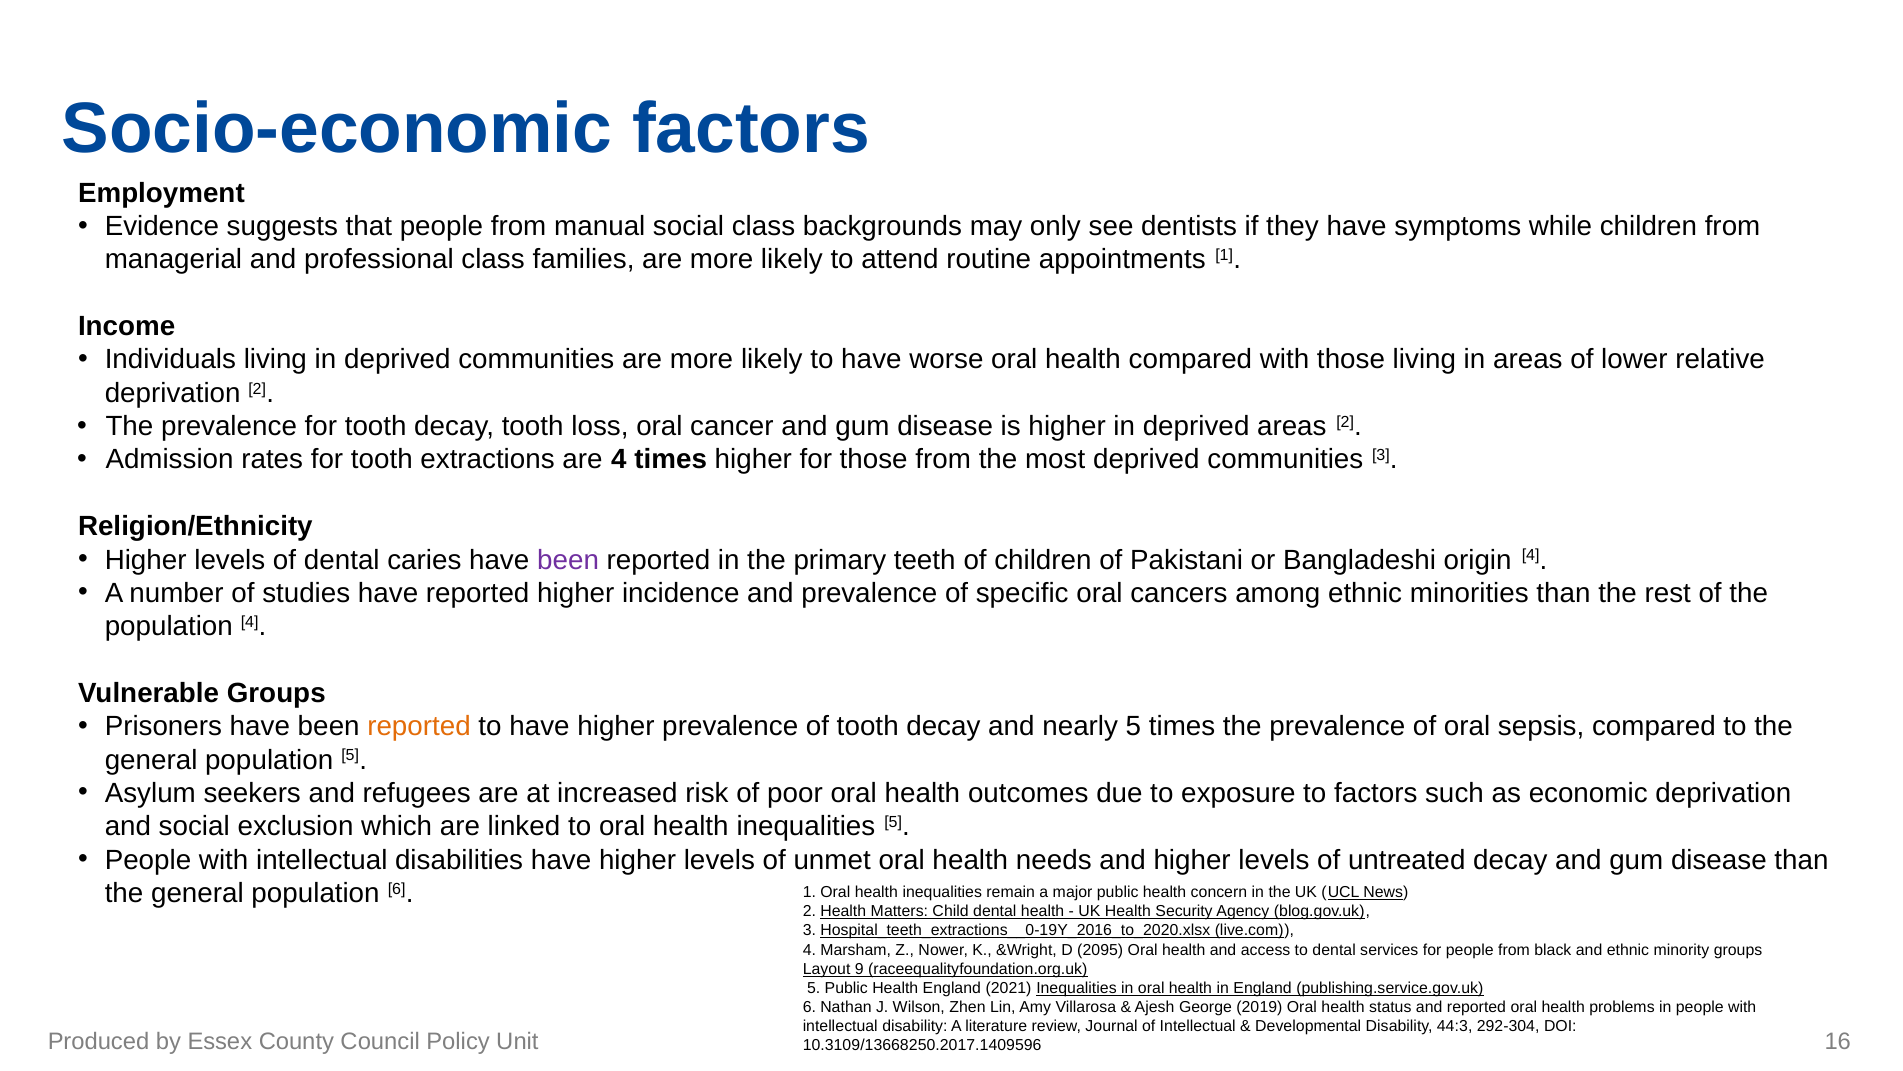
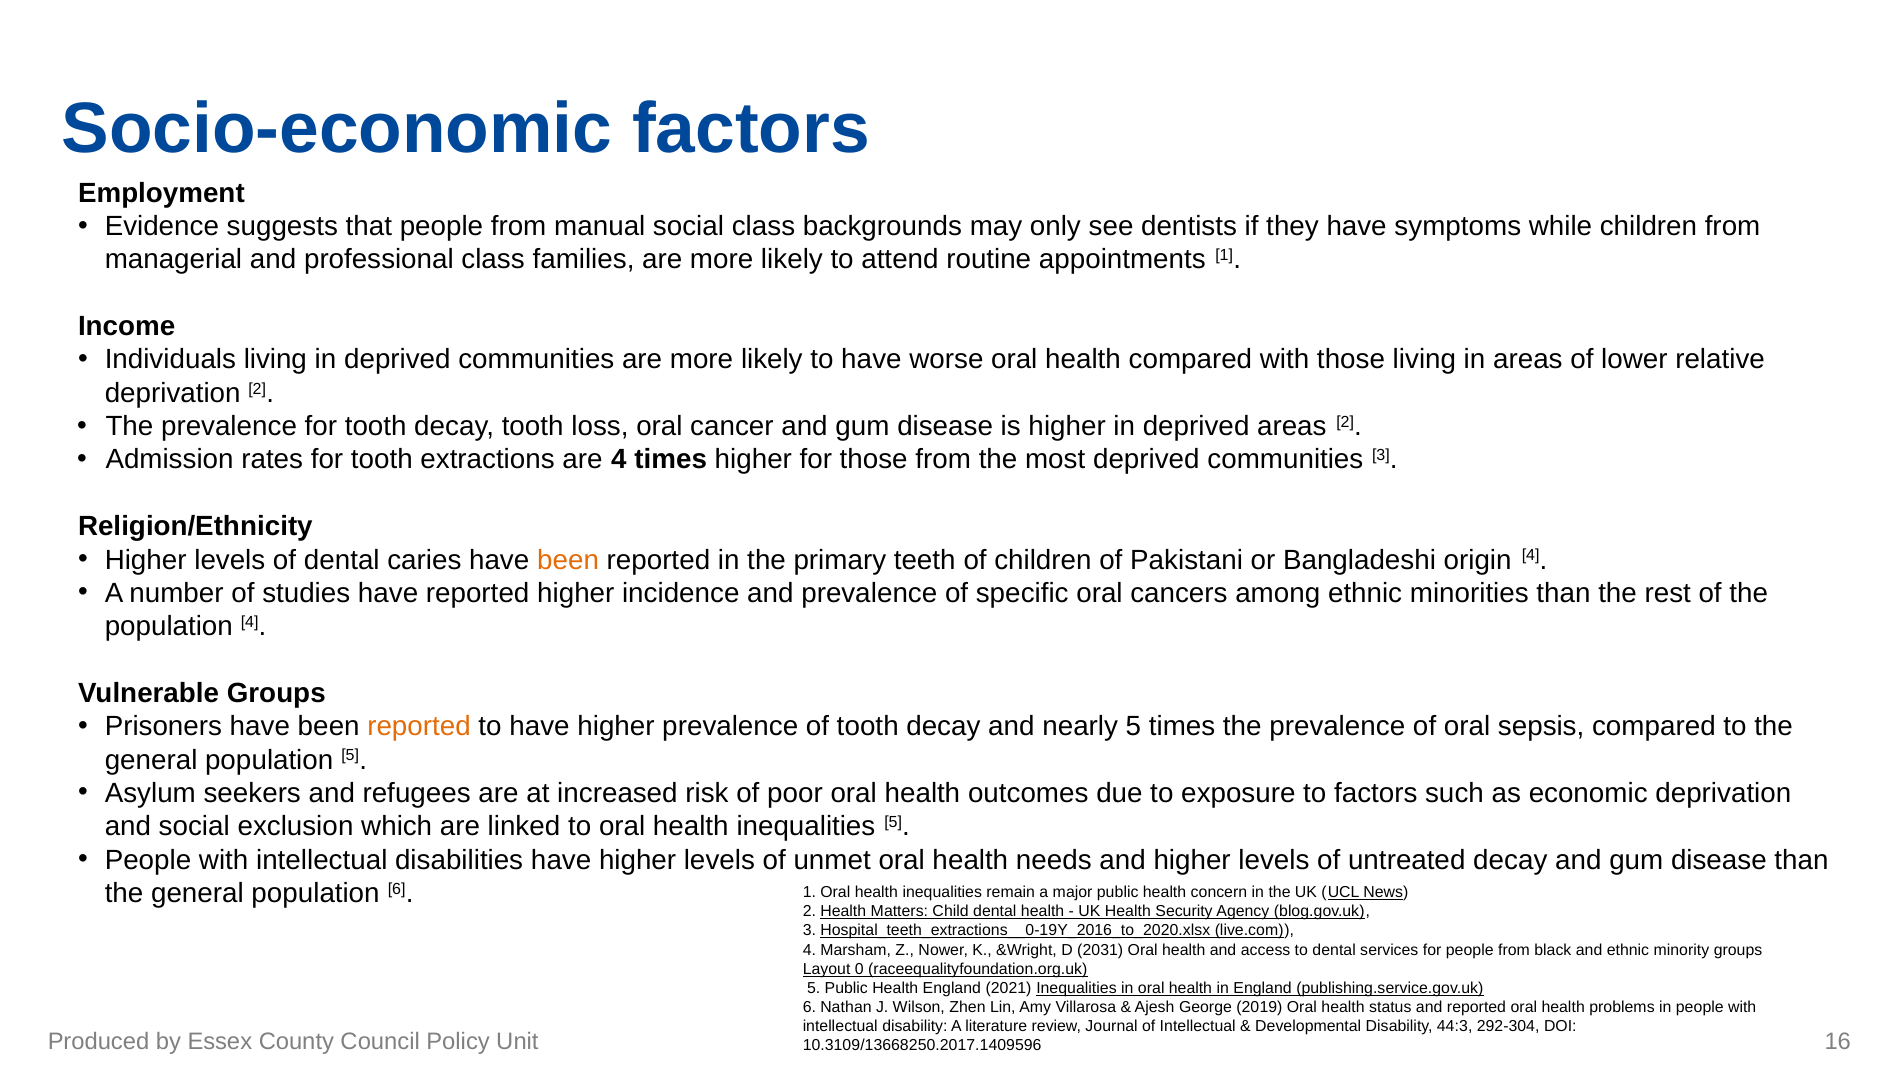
been at (568, 560) colour: purple -> orange
2095: 2095 -> 2031
9: 9 -> 0
